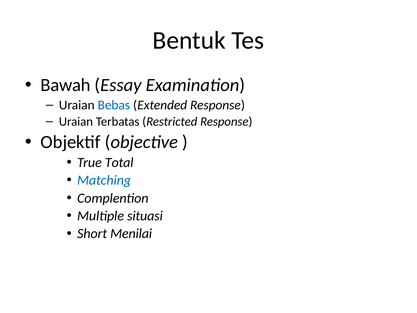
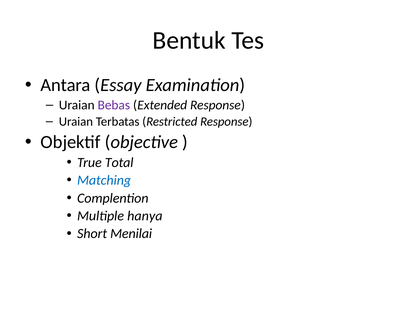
Bawah: Bawah -> Antara
Bebas colour: blue -> purple
situasi: situasi -> hanya
